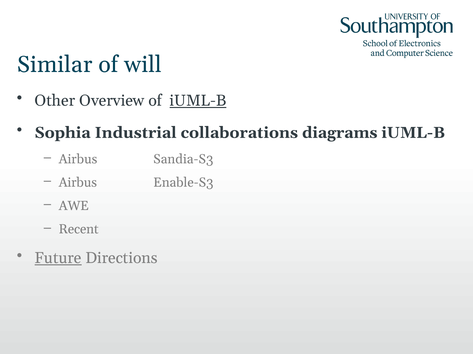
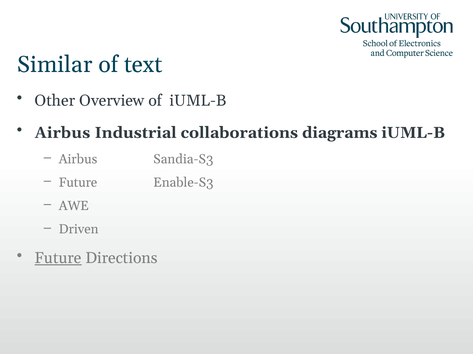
will: will -> text
iUML-B at (198, 101) underline: present -> none
Sophia at (63, 133): Sophia -> Airbus
Airbus at (78, 183): Airbus -> Future
Recent: Recent -> Driven
